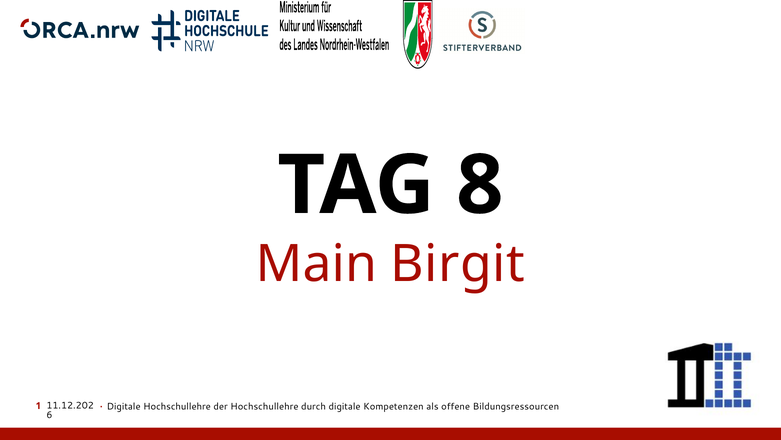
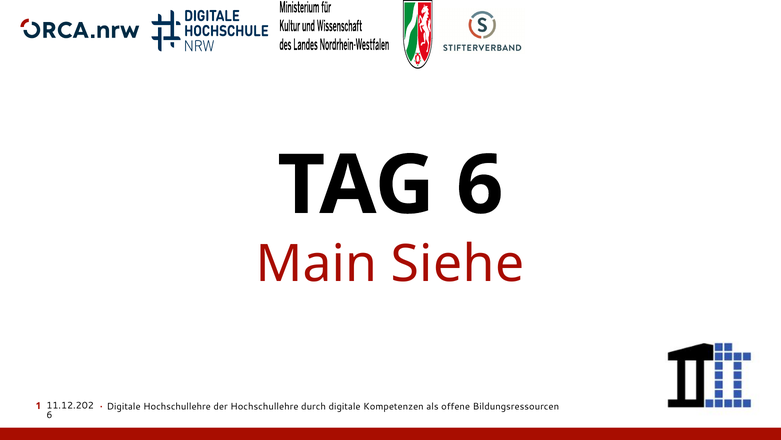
TAG 8: 8 -> 6
Birgit: Birgit -> Siehe
